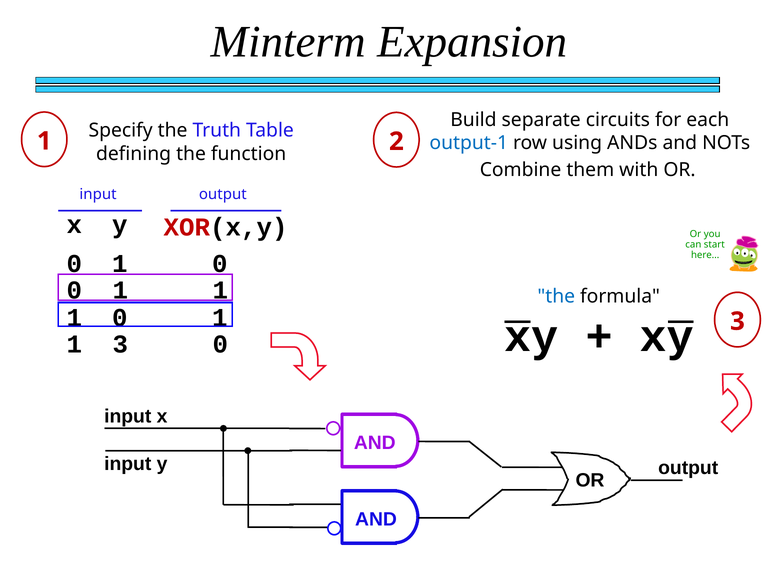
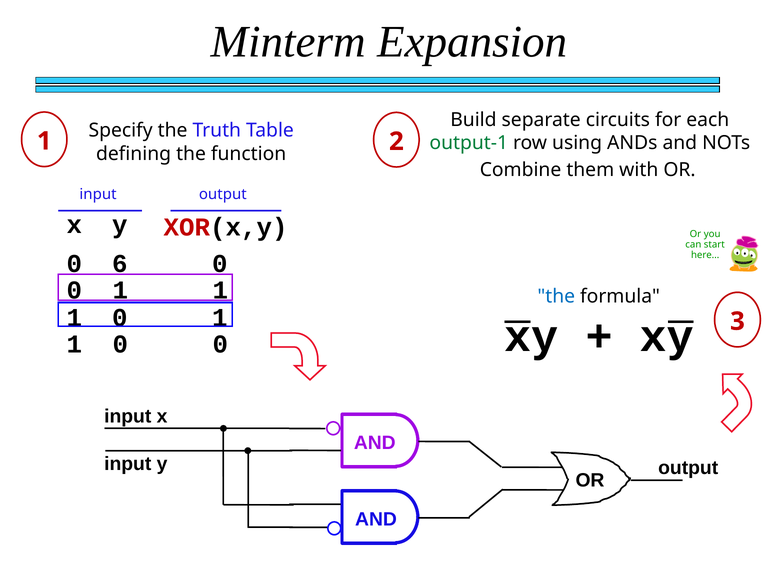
output-1 colour: blue -> green
1 at (120, 264): 1 -> 6
3 at (120, 344): 3 -> 0
